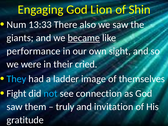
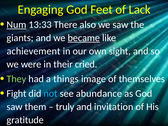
Lion: Lion -> Feet
Shin: Shin -> Lack
Num underline: none -> present
performance: performance -> achievement
They colour: light blue -> light green
ladder: ladder -> things
connection: connection -> abundance
